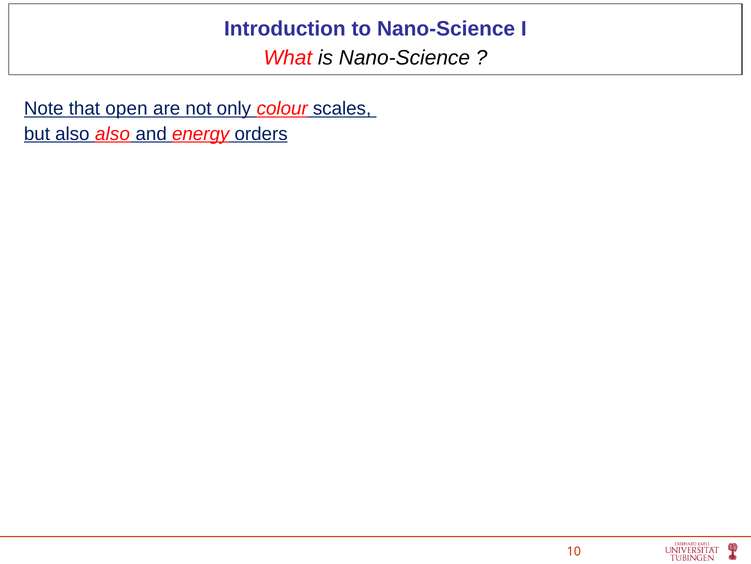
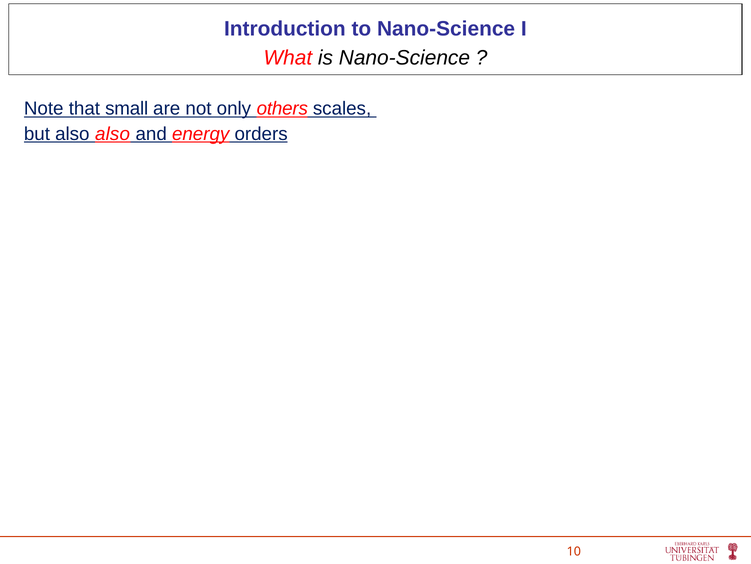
open: open -> small
colour: colour -> others
